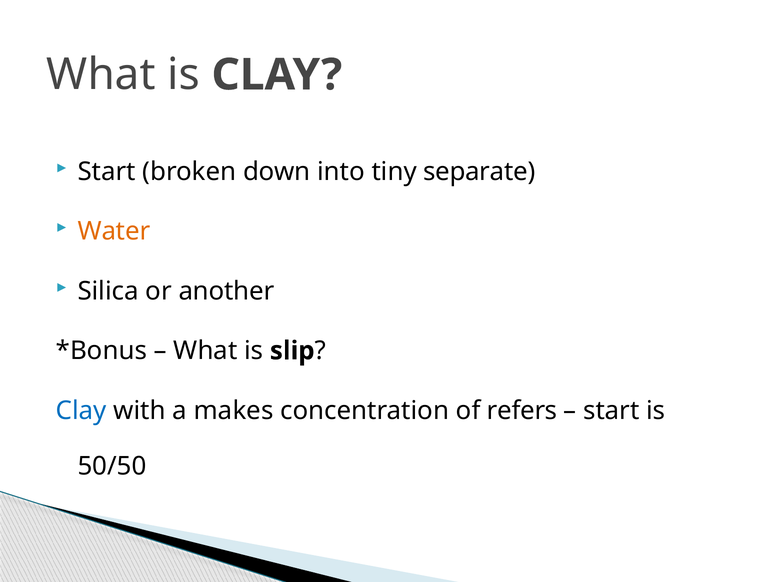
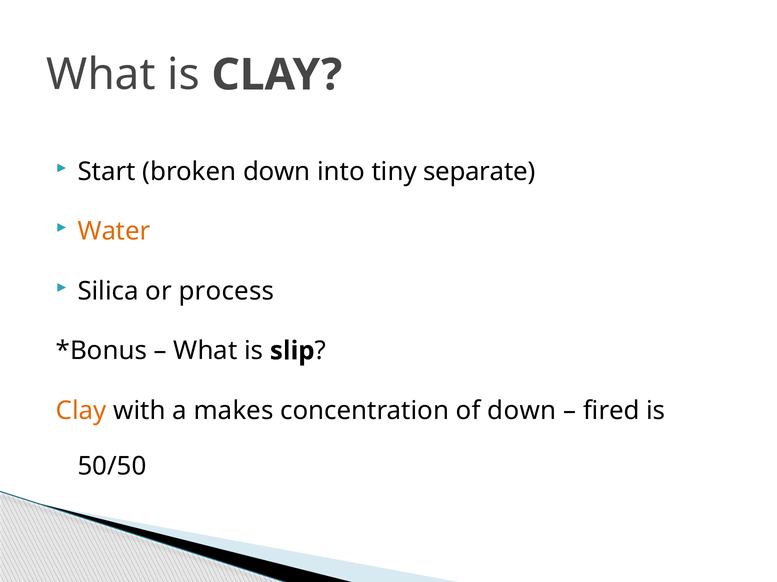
another: another -> process
Clay at (81, 411) colour: blue -> orange
of refers: refers -> down
start at (611, 411): start -> fired
